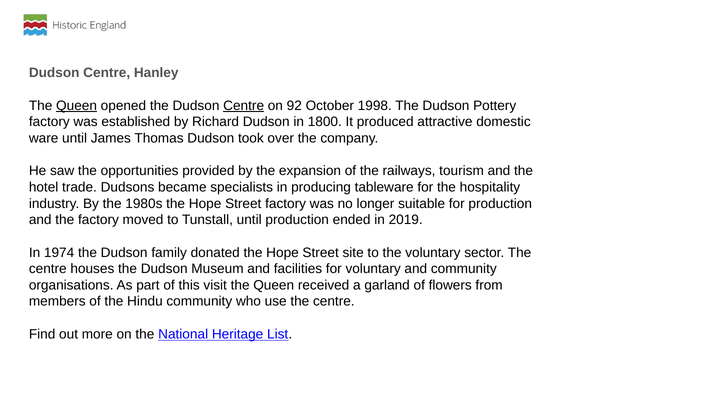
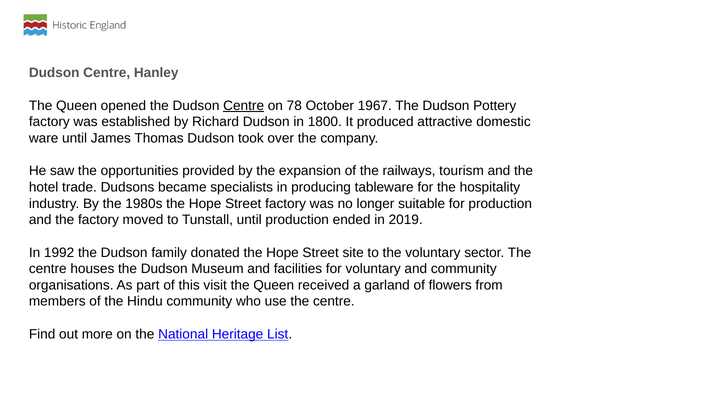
Queen at (77, 106) underline: present -> none
92: 92 -> 78
1998: 1998 -> 1967
1974: 1974 -> 1992
